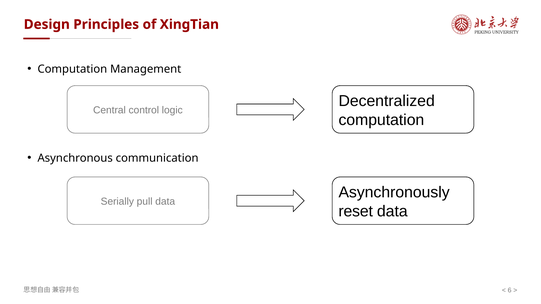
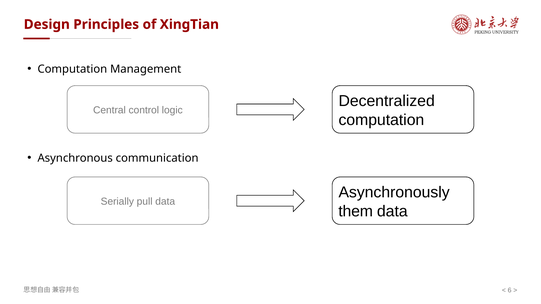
reset: reset -> them
